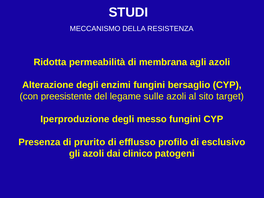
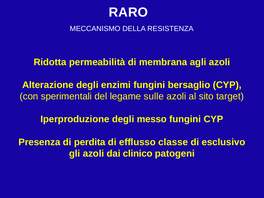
STUDI: STUDI -> RARO
preesistente: preesistente -> sperimentali
prurito: prurito -> perdita
profilo: profilo -> classe
